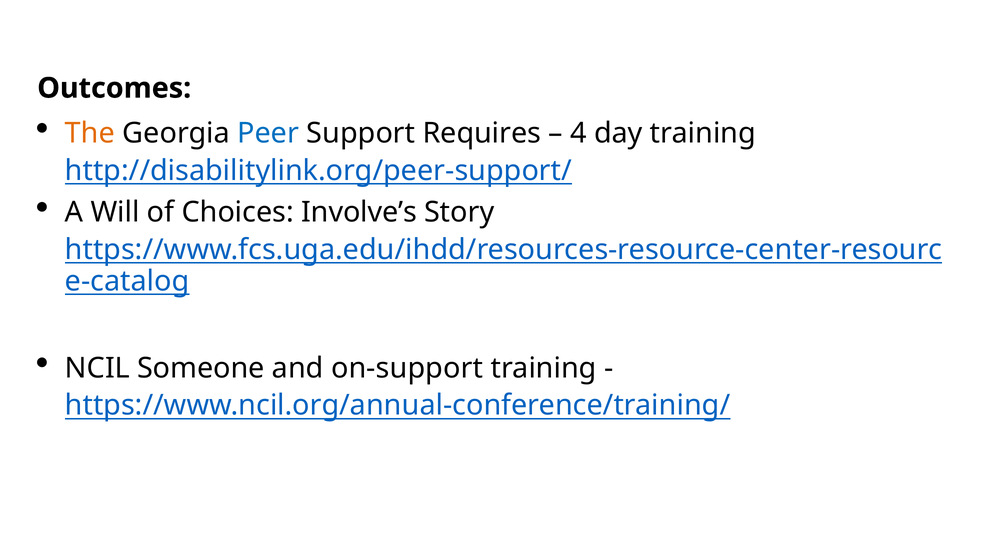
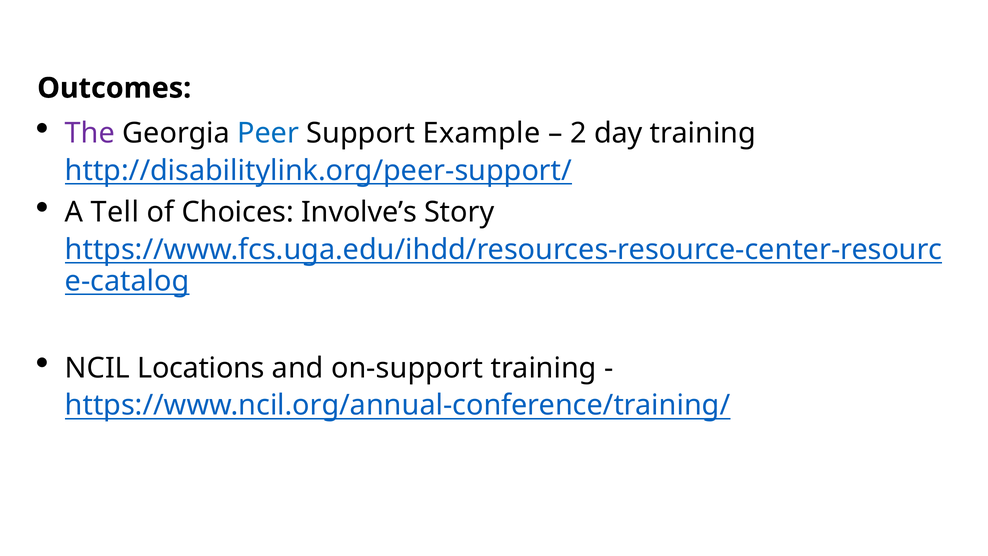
The colour: orange -> purple
Requires: Requires -> Example
4: 4 -> 2
Will: Will -> Tell
Someone: Someone -> Locations
